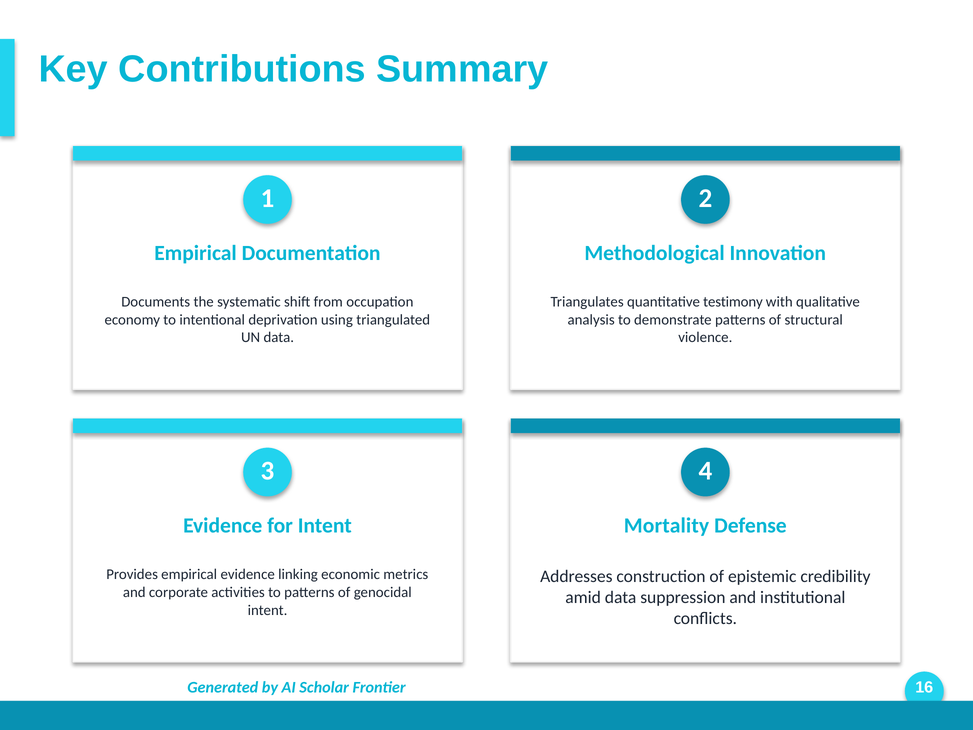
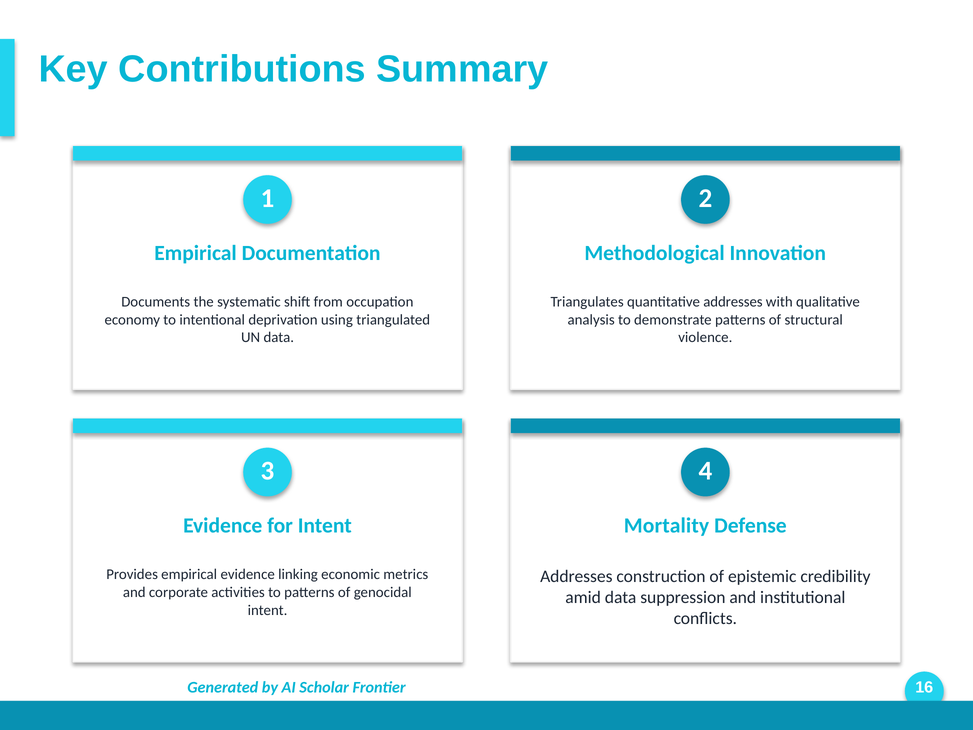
quantitative testimony: testimony -> addresses
